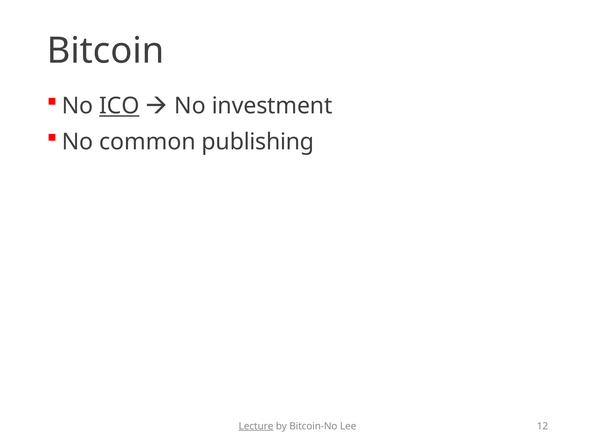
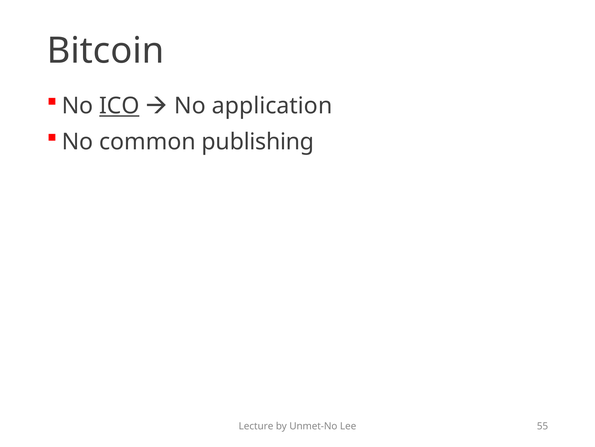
investment: investment -> application
Lecture underline: present -> none
Bitcoin-No: Bitcoin-No -> Unmet-No
12: 12 -> 55
